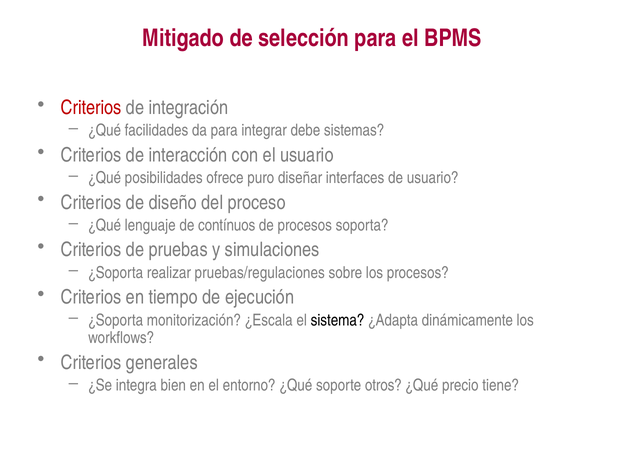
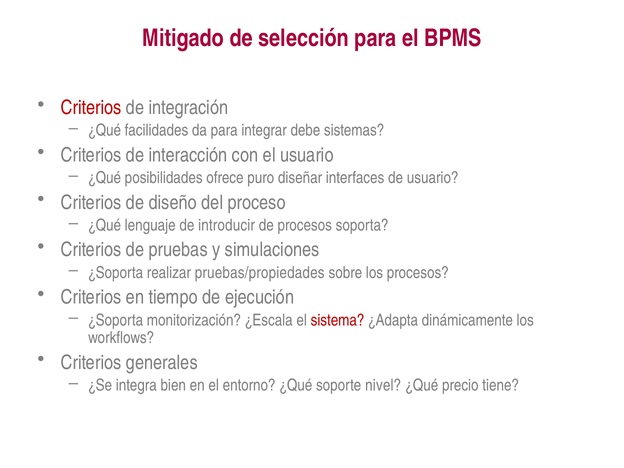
contínuos: contínuos -> introducir
pruebas/regulaciones: pruebas/regulaciones -> pruebas/propiedades
sistema colour: black -> red
otros: otros -> nivel
